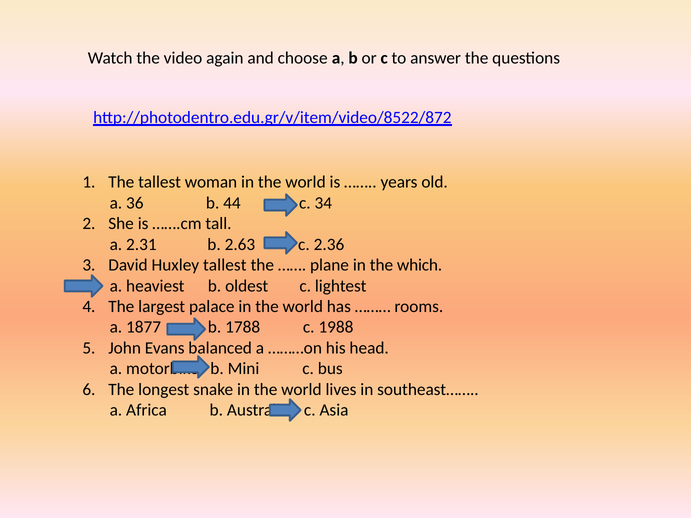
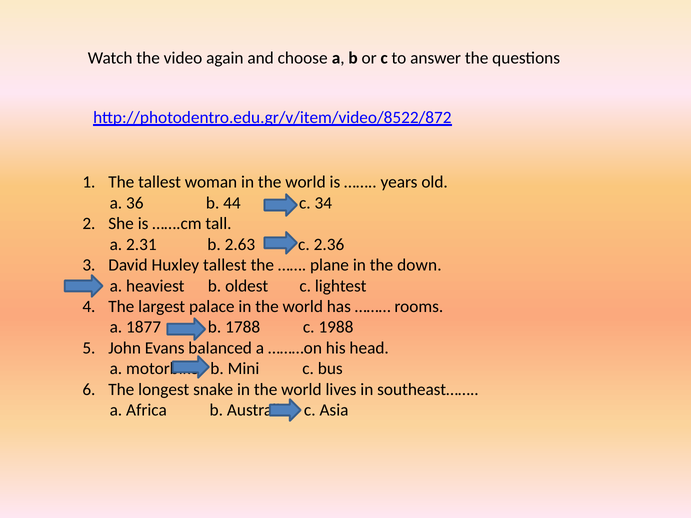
which: which -> down
